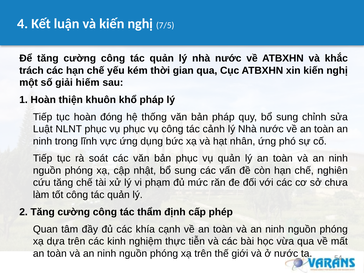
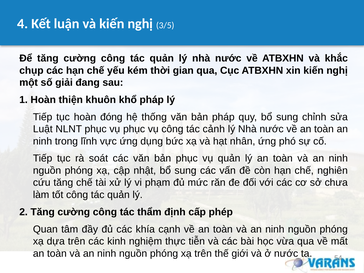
7/5: 7/5 -> 3/5
trách: trách -> chụp
hiếm: hiếm -> đang
